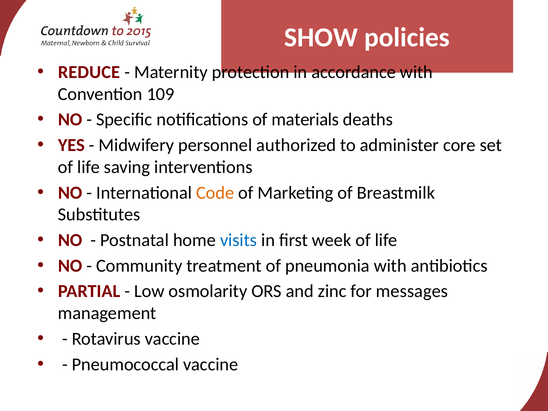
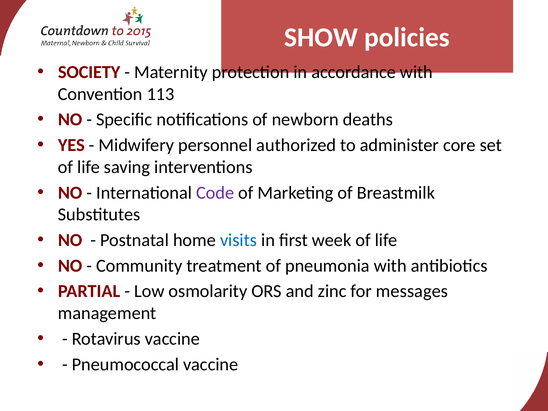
REDUCE: REDUCE -> SOCIETY
109: 109 -> 113
materials: materials -> newborn
Code colour: orange -> purple
